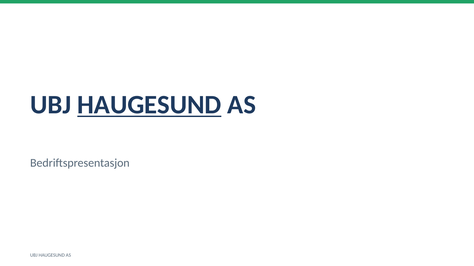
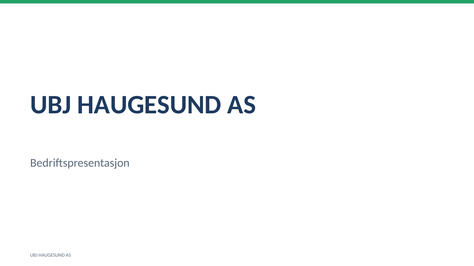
HAUGESUND at (149, 105) underline: present -> none
